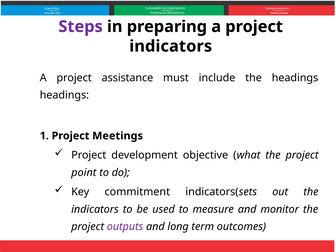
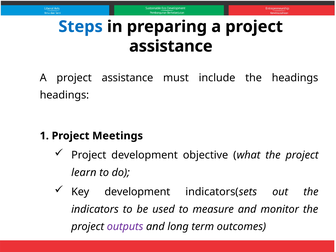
Steps colour: purple -> blue
indicators at (171, 46): indicators -> assistance
point: point -> learn
Key commitment: commitment -> development
